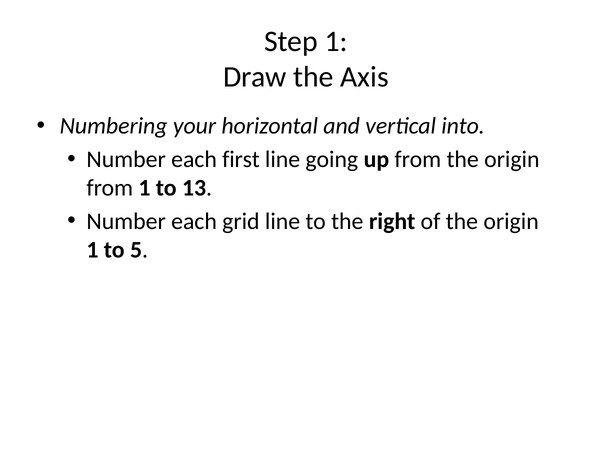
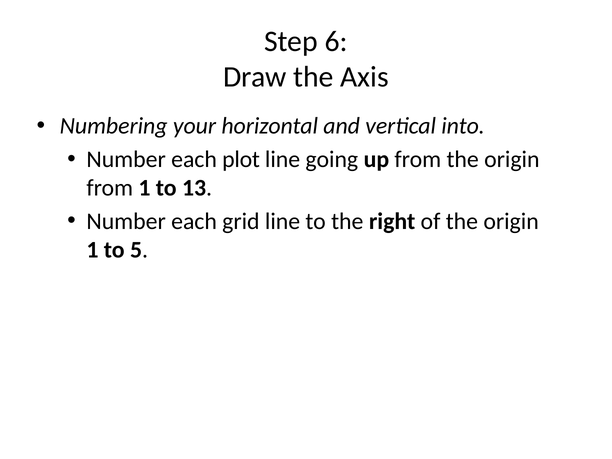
Step 1: 1 -> 6
first: first -> plot
